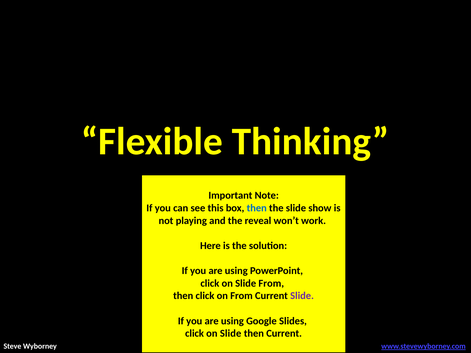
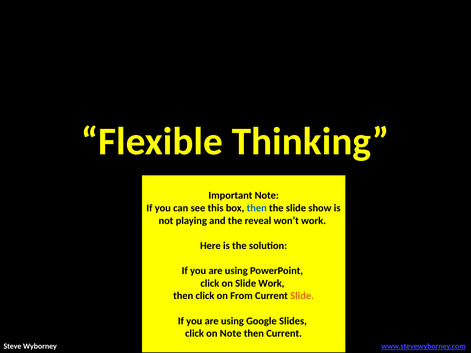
Slide From: From -> Work
Slide at (302, 296) colour: purple -> orange
Slide at (231, 334): Slide -> Note
